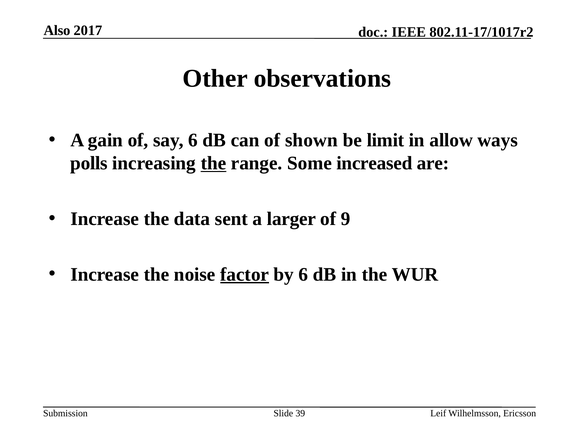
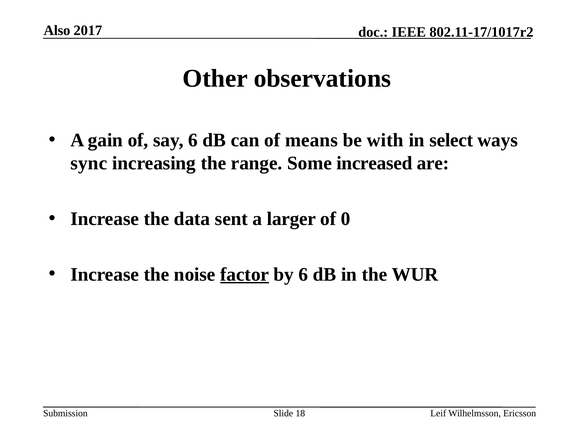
shown: shown -> means
limit: limit -> with
allow: allow -> select
polls: polls -> sync
the at (213, 163) underline: present -> none
9: 9 -> 0
39: 39 -> 18
